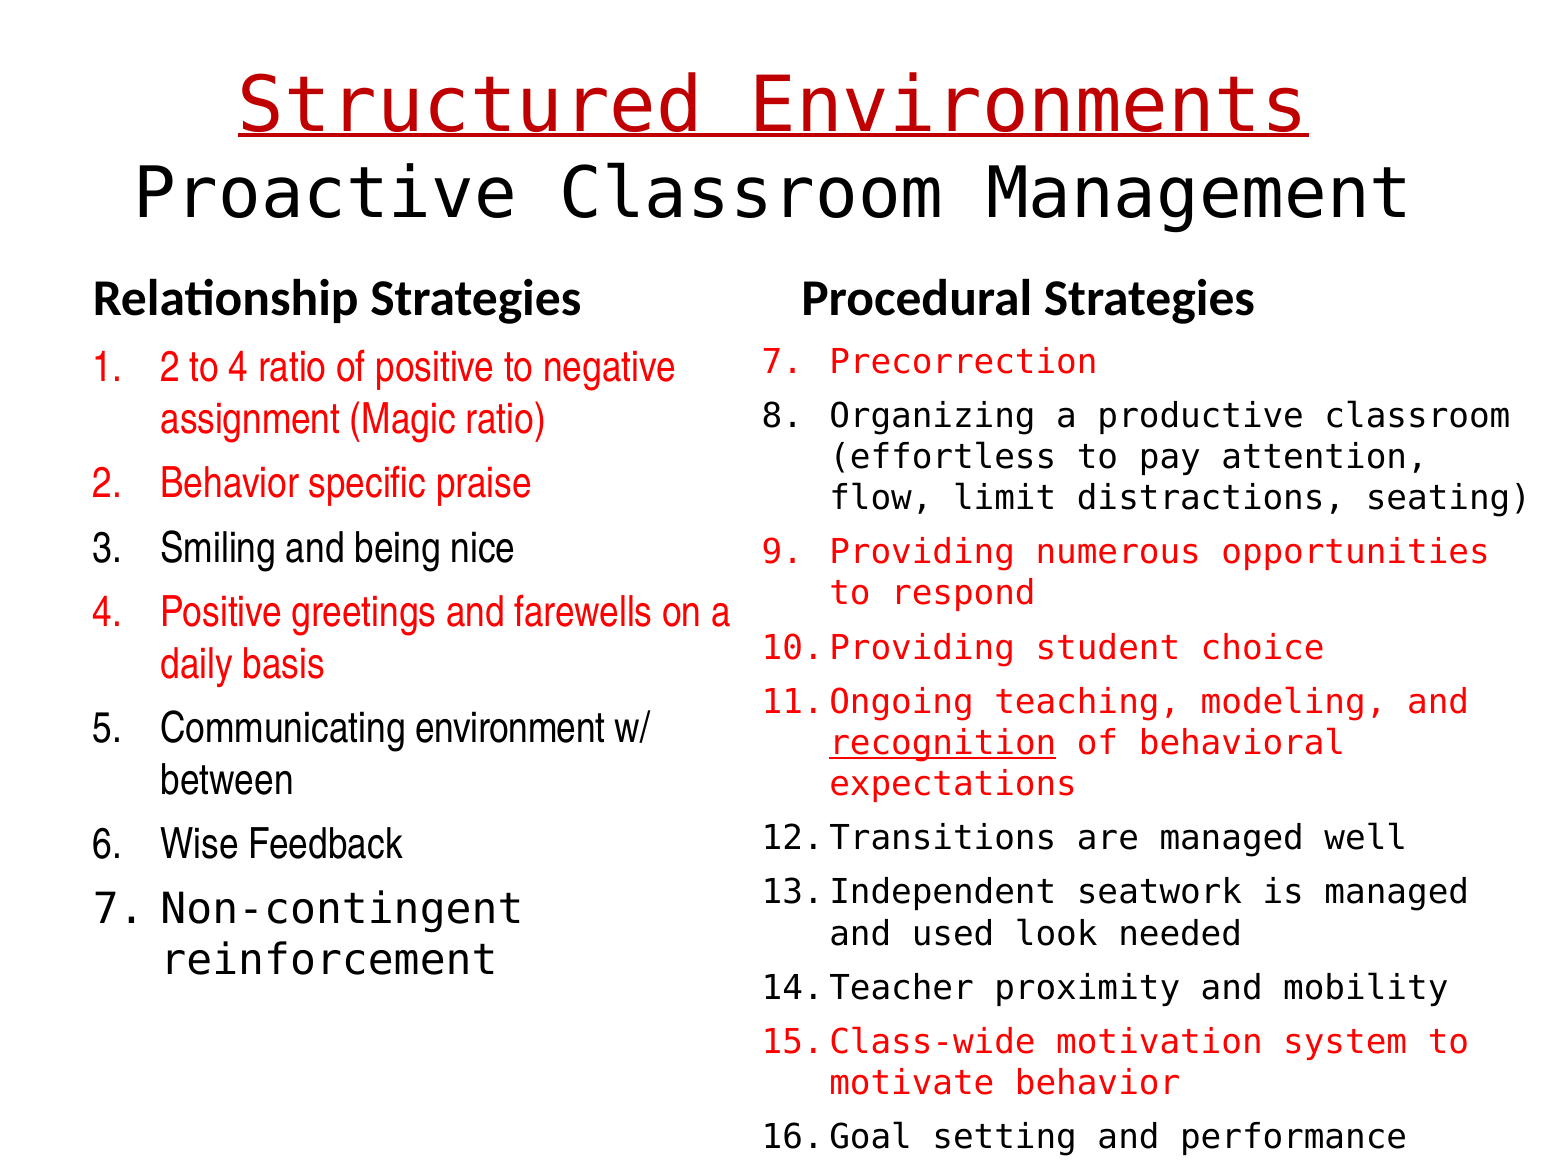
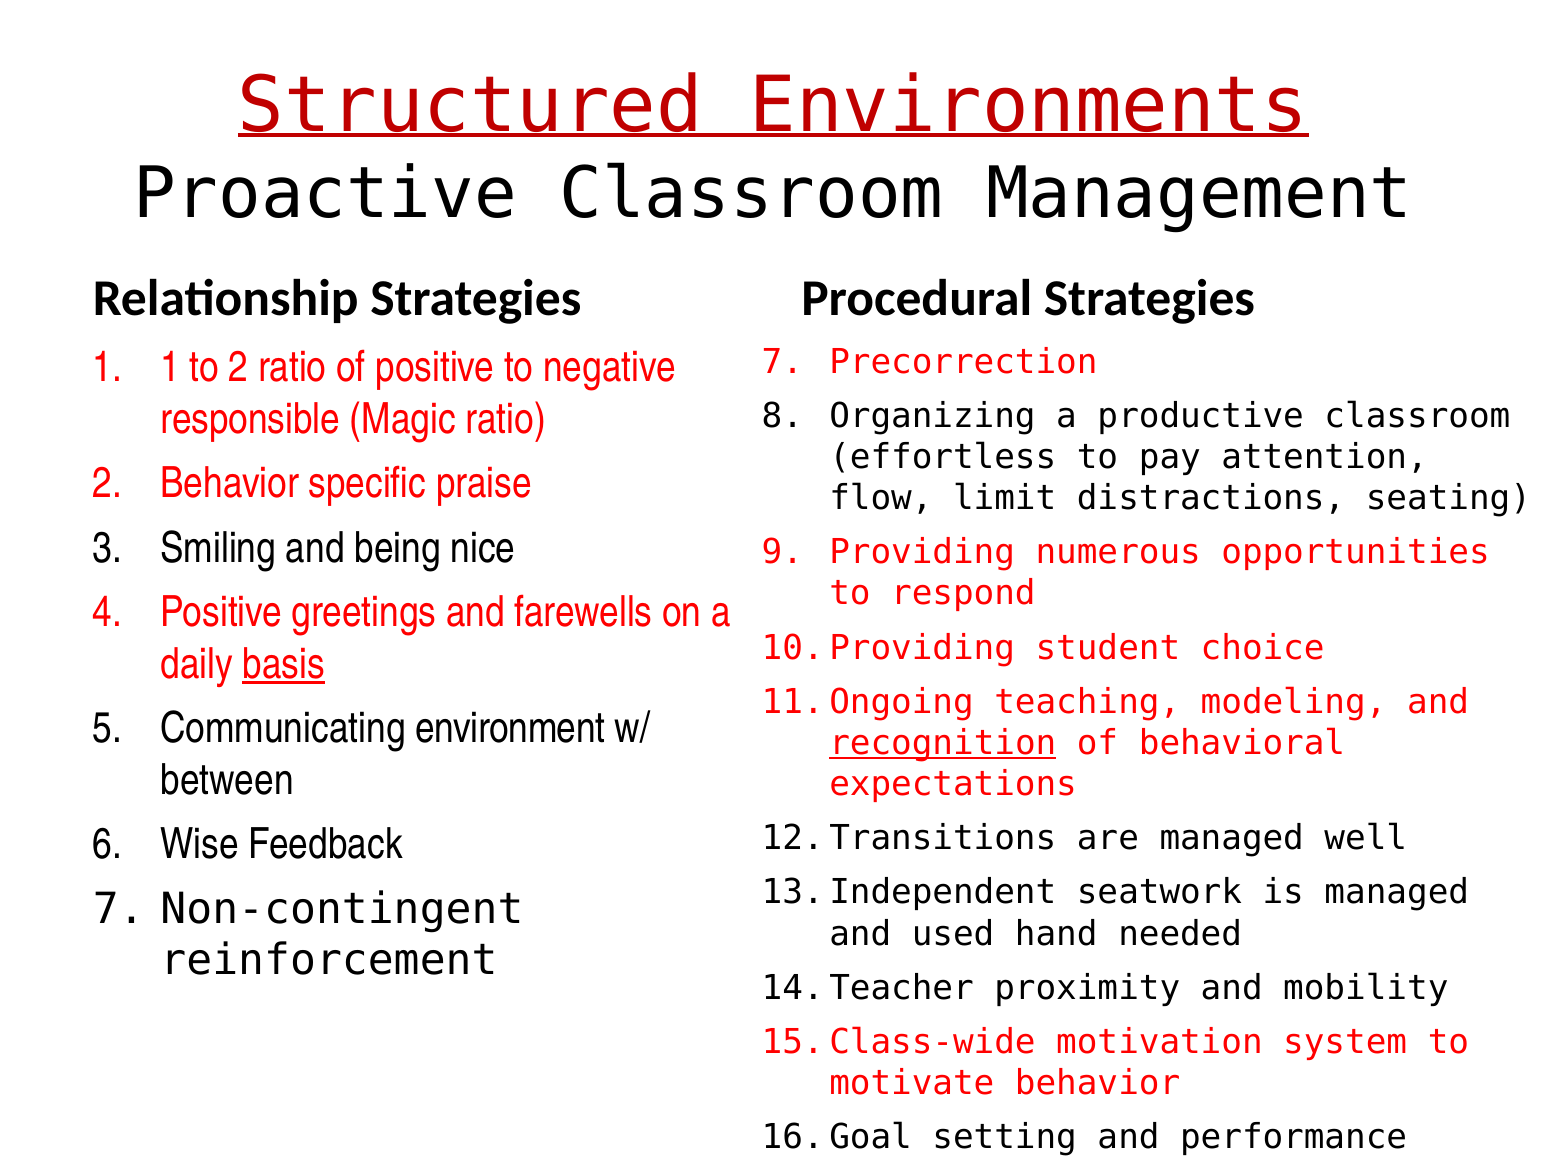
1 2: 2 -> 1
to 4: 4 -> 2
assignment: assignment -> responsible
basis underline: none -> present
look: look -> hand
